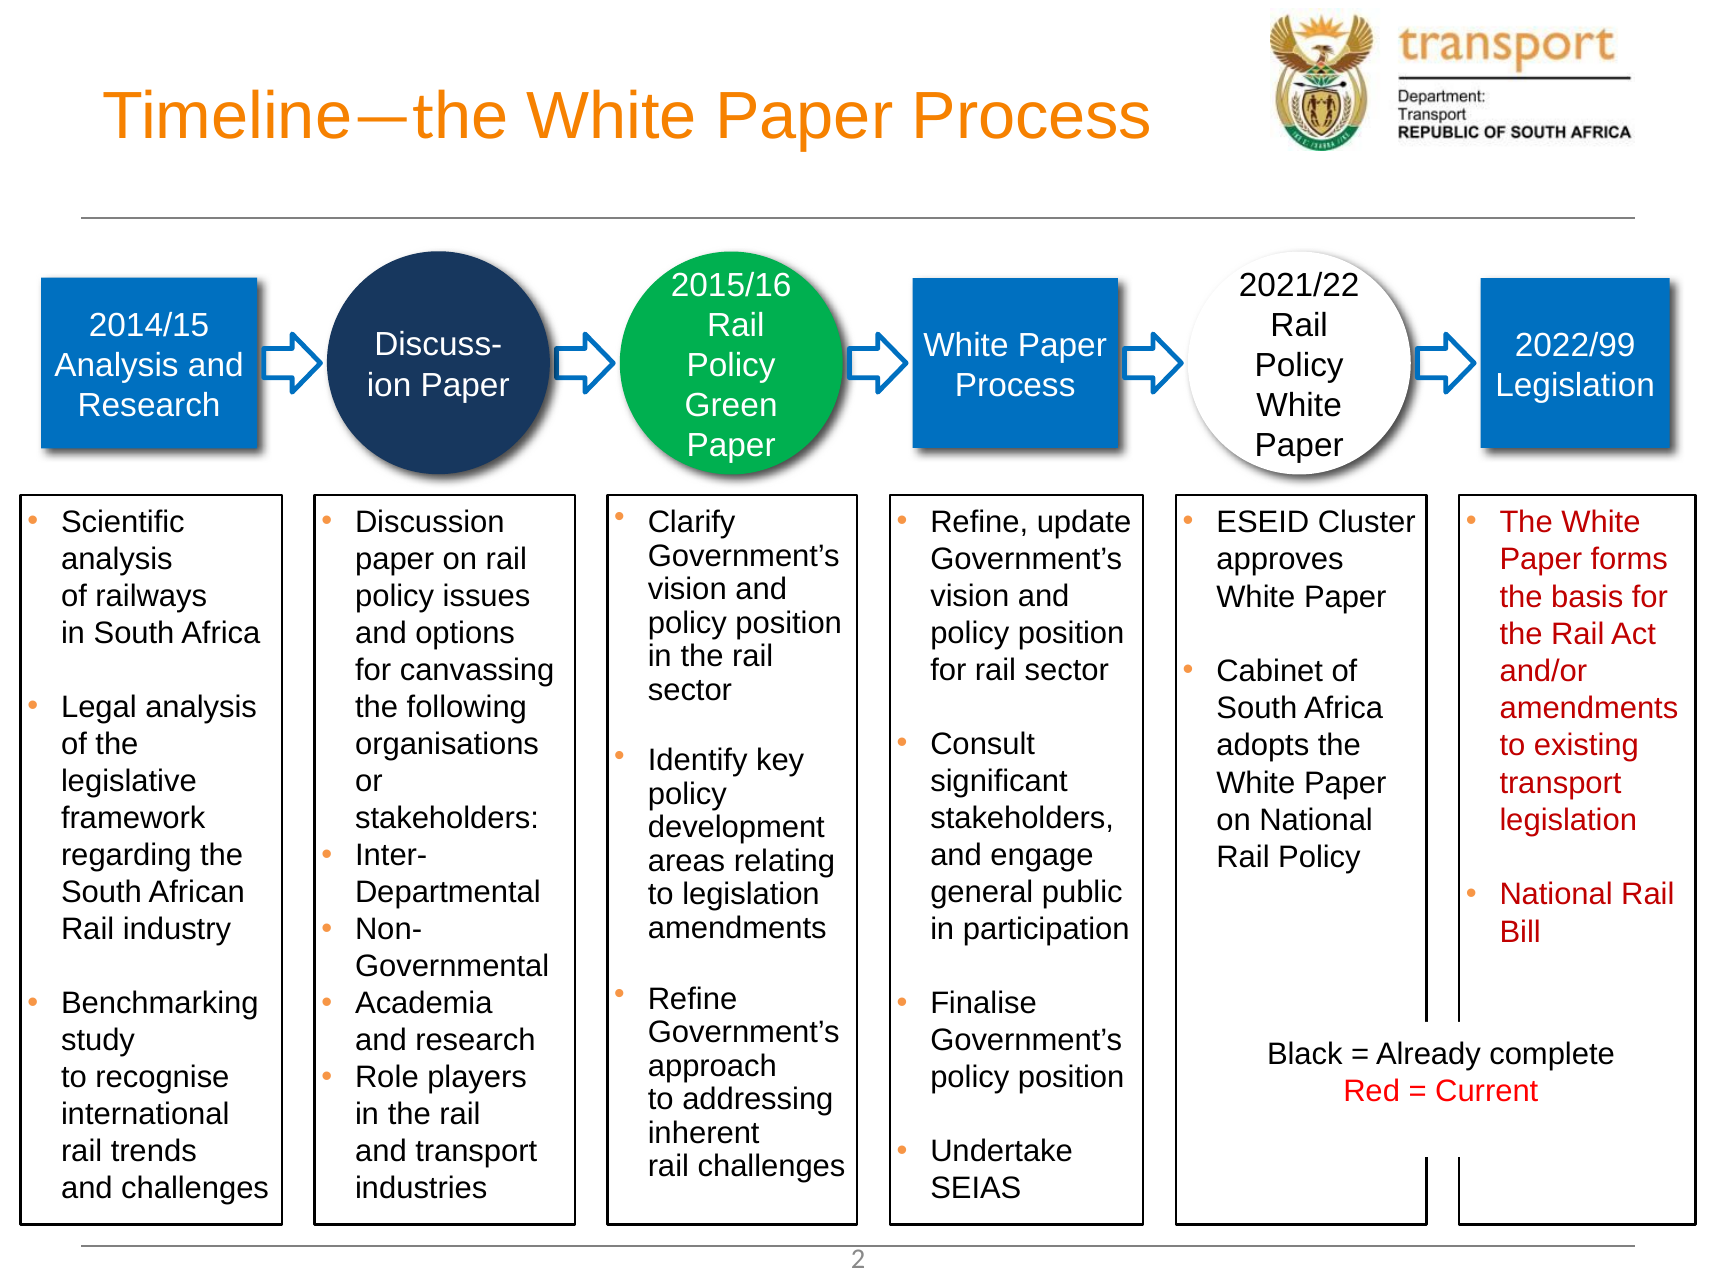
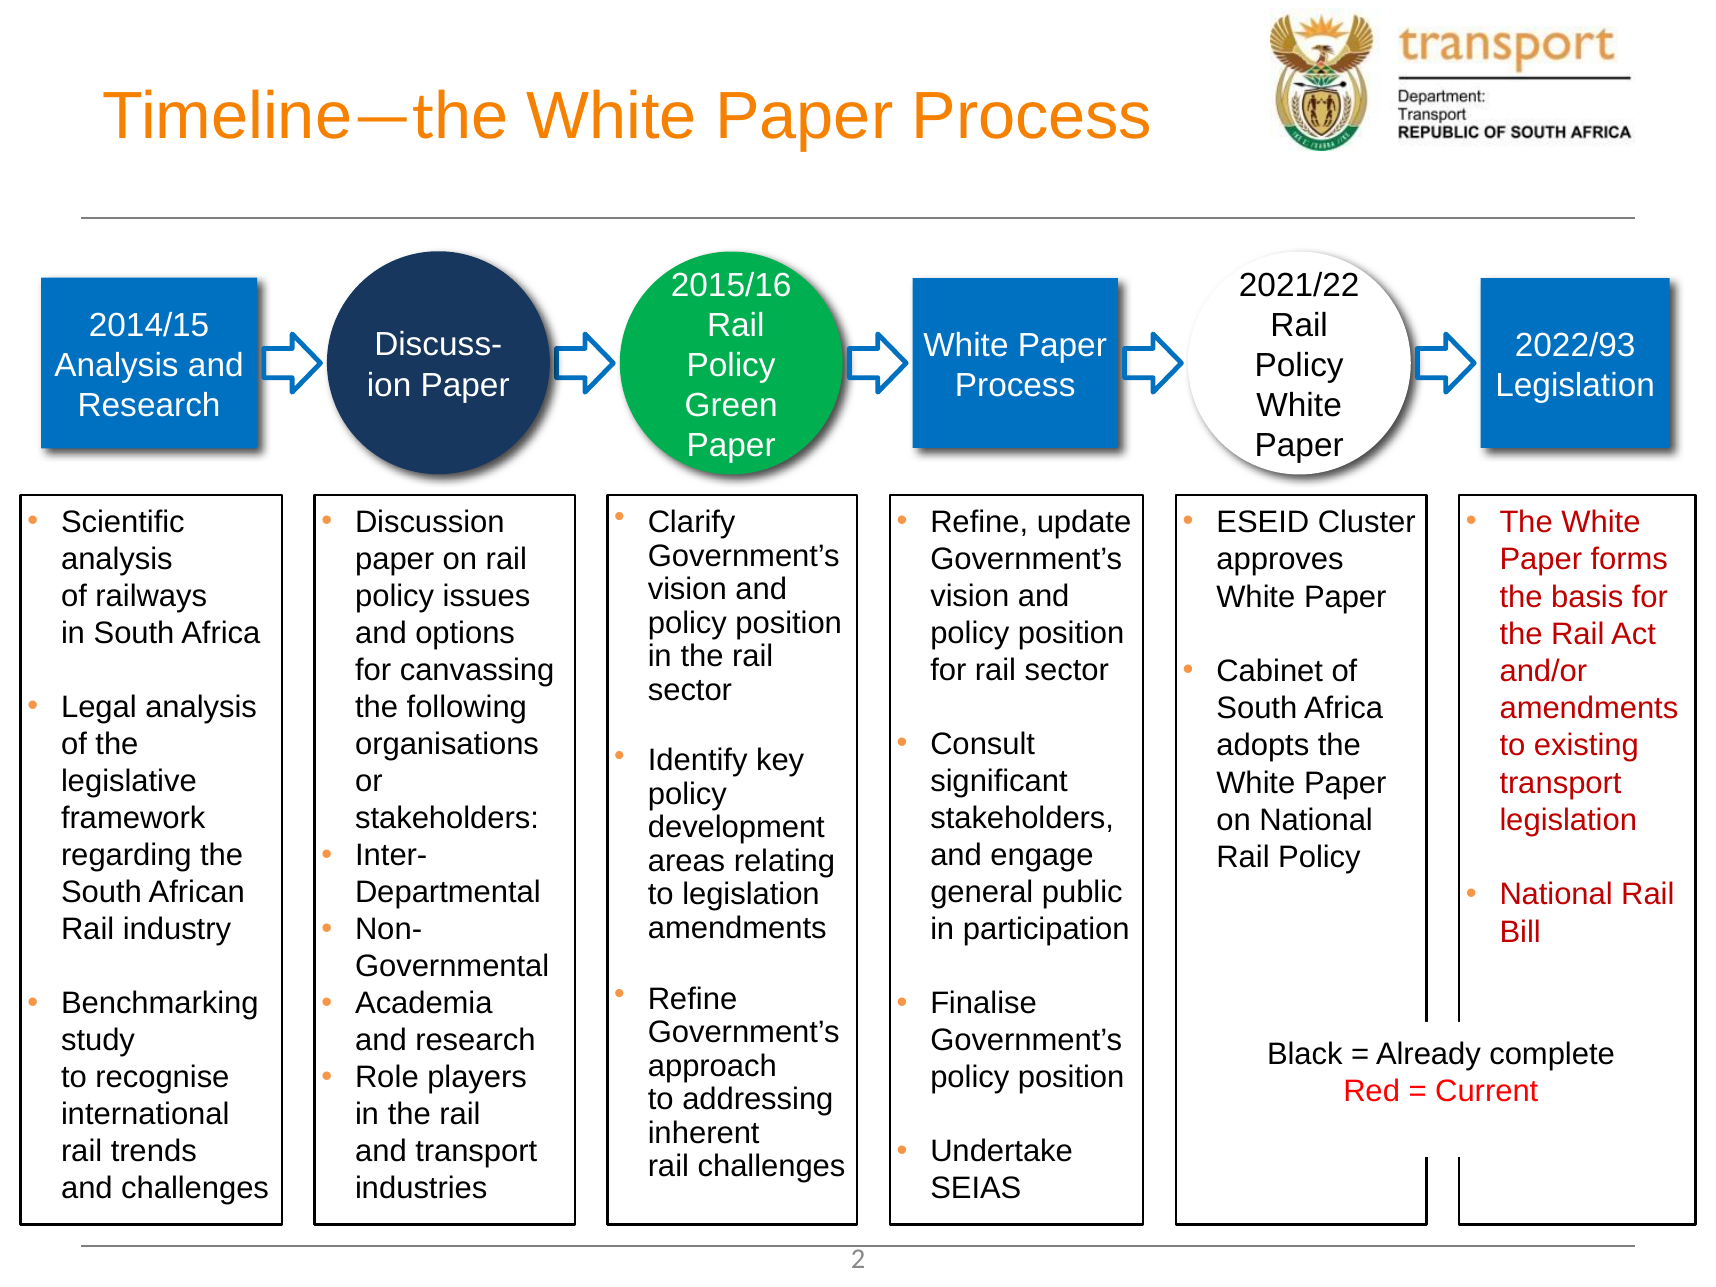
2022/99: 2022/99 -> 2022/93
